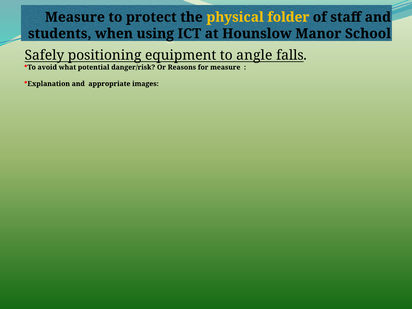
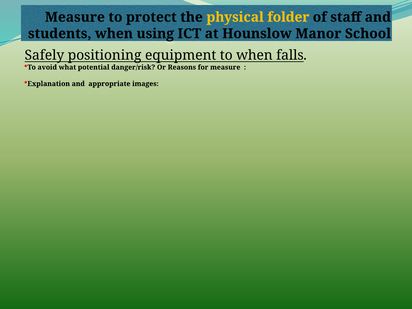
to angle: angle -> when
